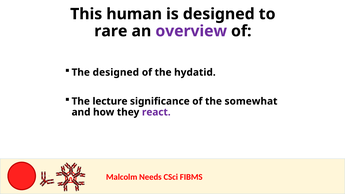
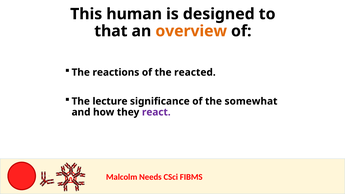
rare: rare -> that
overview colour: purple -> orange
The designed: designed -> reactions
hydatid: hydatid -> reacted
